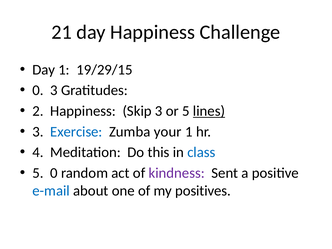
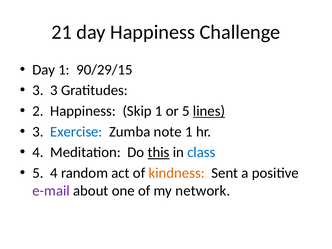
19/29/15: 19/29/15 -> 90/29/15
0 at (38, 90): 0 -> 3
Skip 3: 3 -> 1
your: your -> note
this underline: none -> present
5 0: 0 -> 4
kindness colour: purple -> orange
e-mail colour: blue -> purple
positives: positives -> network
